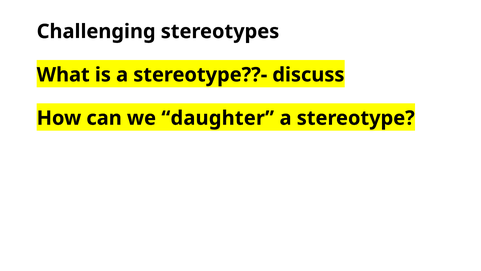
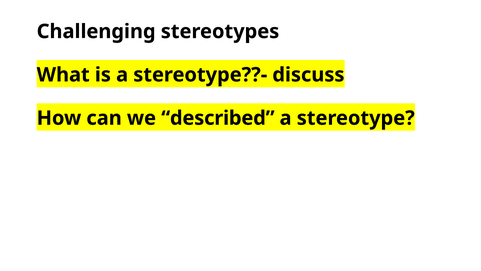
daughter: daughter -> described
